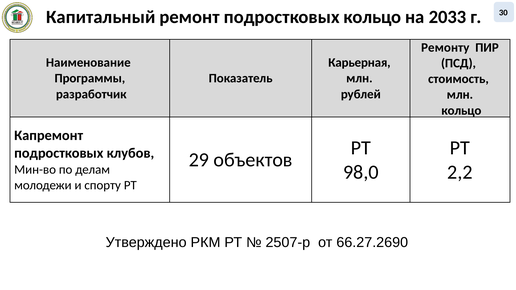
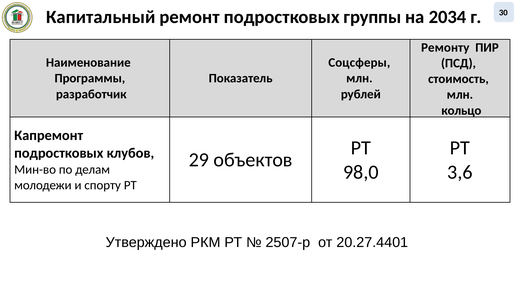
подростковых кольцо: кольцо -> группы
2033: 2033 -> 2034
Карьерная: Карьерная -> Соцсферы
2,2: 2,2 -> 3,6
66.27.2690: 66.27.2690 -> 20.27.4401
